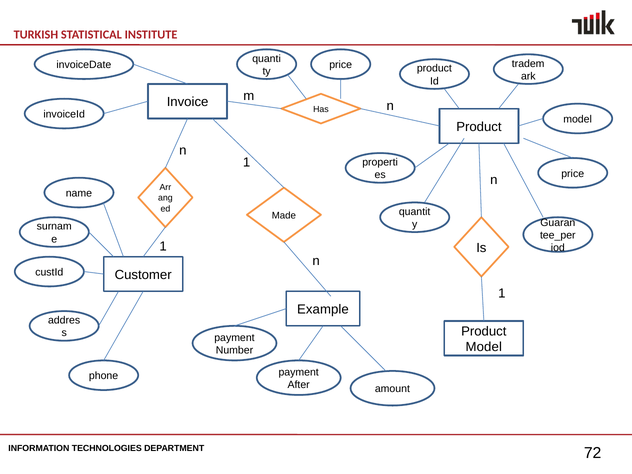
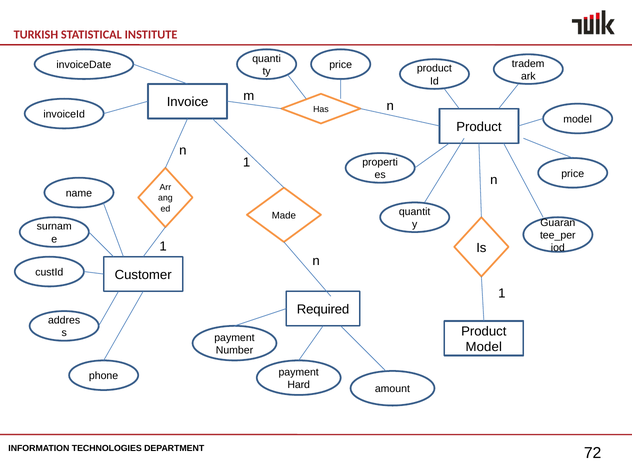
Example: Example -> Required
After: After -> Hard
